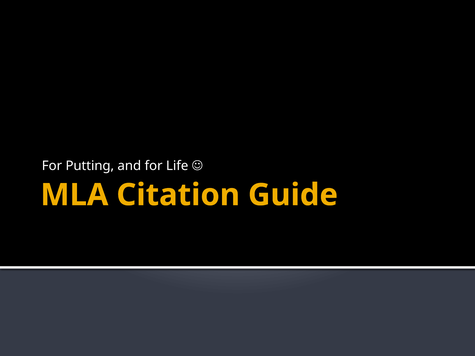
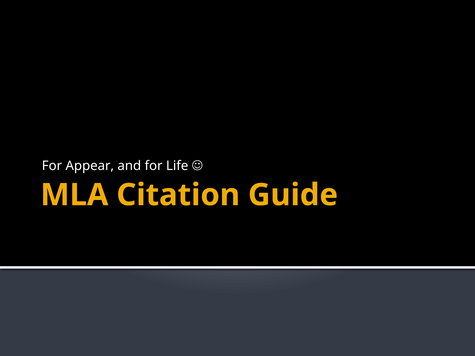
Putting: Putting -> Appear
